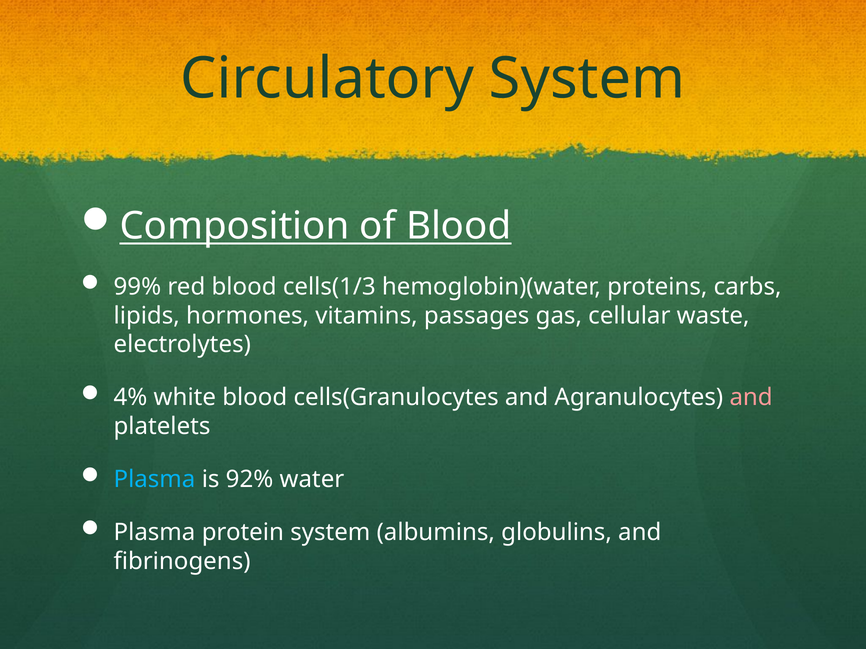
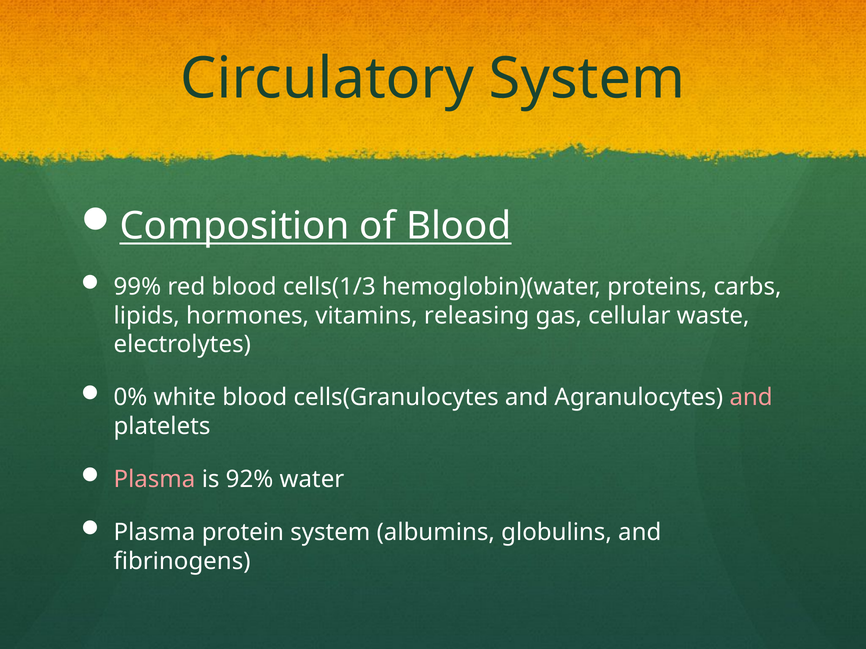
passages: passages -> releasing
4%: 4% -> 0%
Plasma at (154, 480) colour: light blue -> pink
